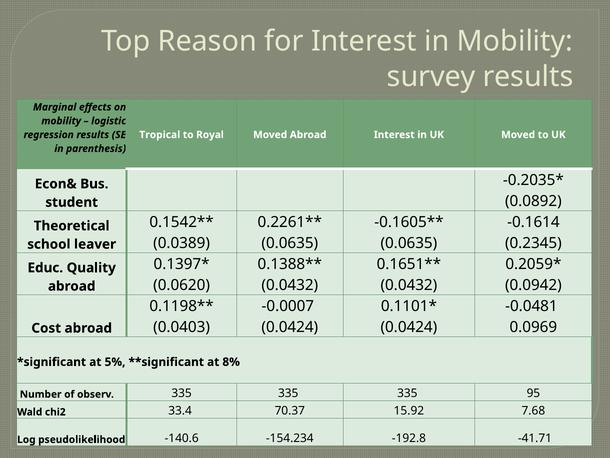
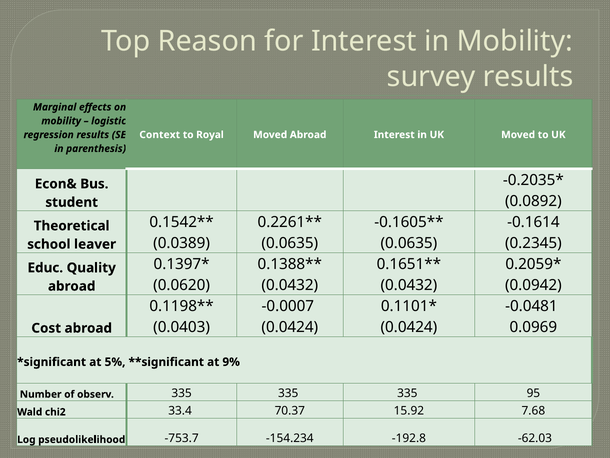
Tropical: Tropical -> Context
8%: 8% -> 9%
-140.6: -140.6 -> -753.7
-41.71: -41.71 -> -62.03
